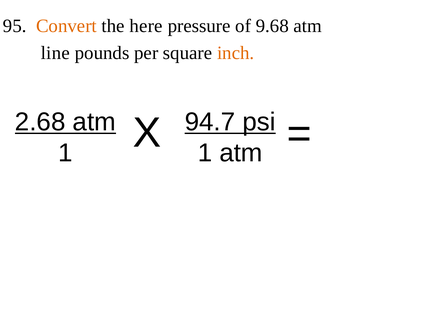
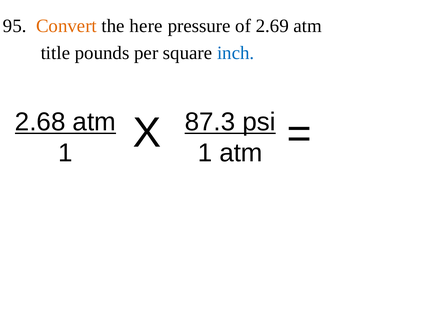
9.68: 9.68 -> 2.69
line: line -> title
inch colour: orange -> blue
94.7: 94.7 -> 87.3
